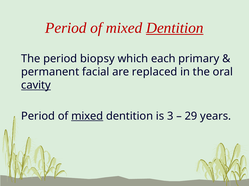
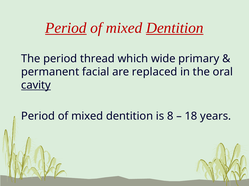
Period at (66, 28) underline: none -> present
biopsy: biopsy -> thread
each: each -> wide
mixed at (87, 116) underline: present -> none
3: 3 -> 8
29: 29 -> 18
